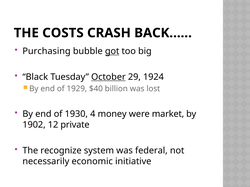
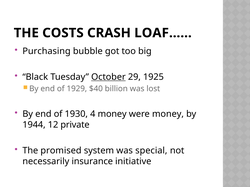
BACK……: BACK…… -> LOAF……
got underline: present -> none
1924: 1924 -> 1925
were market: market -> money
1902: 1902 -> 1944
recognize: recognize -> promised
federal: federal -> special
economic: economic -> insurance
